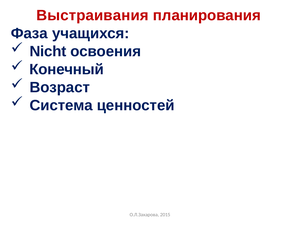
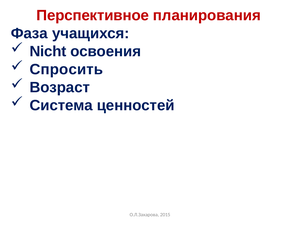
Выстраивания: Выстраивания -> Перспективное
Конечный: Конечный -> Спросить
